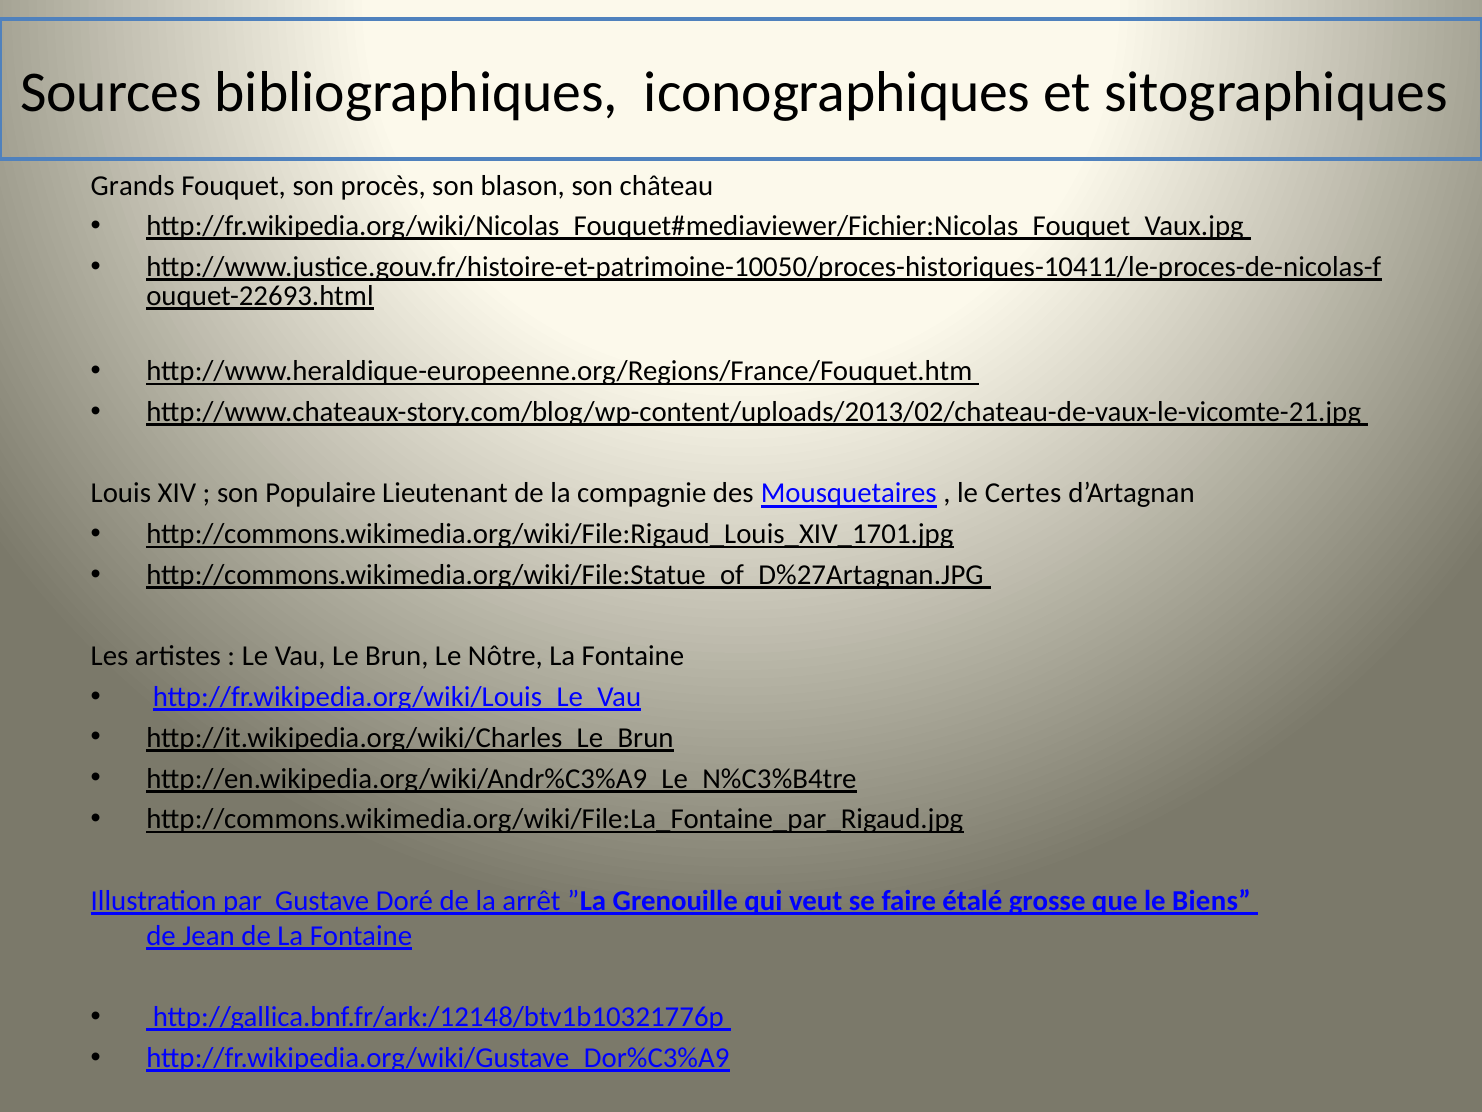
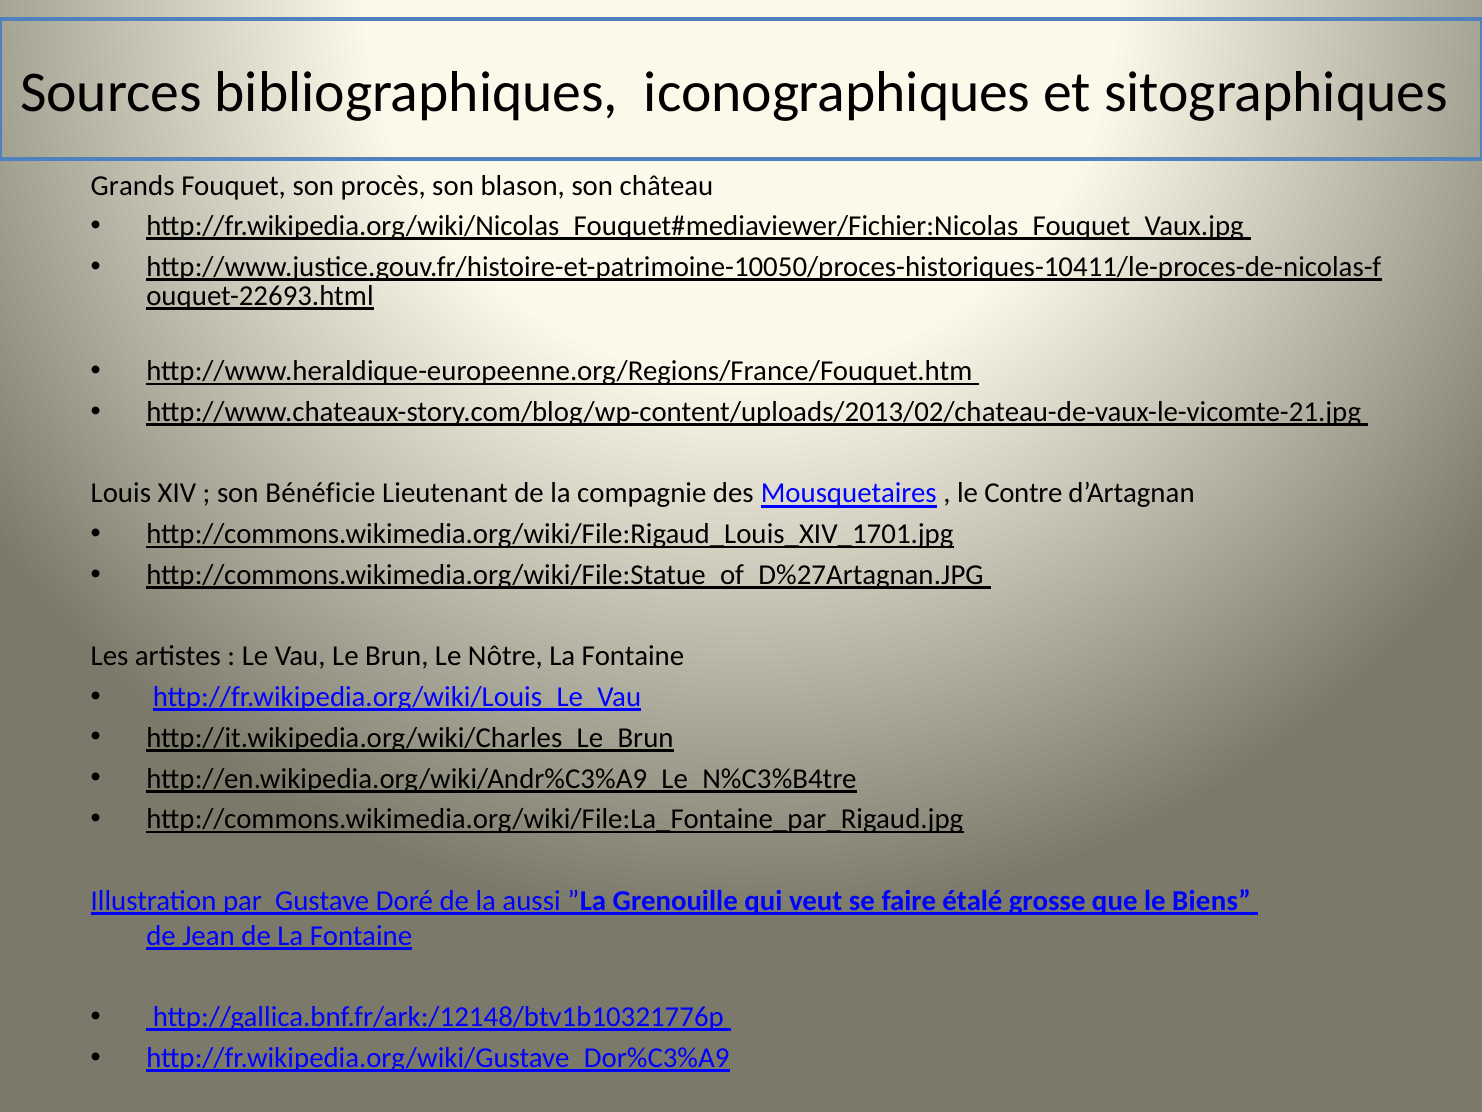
Populaire: Populaire -> Bénéficie
Certes: Certes -> Contre
arrêt: arrêt -> aussi
